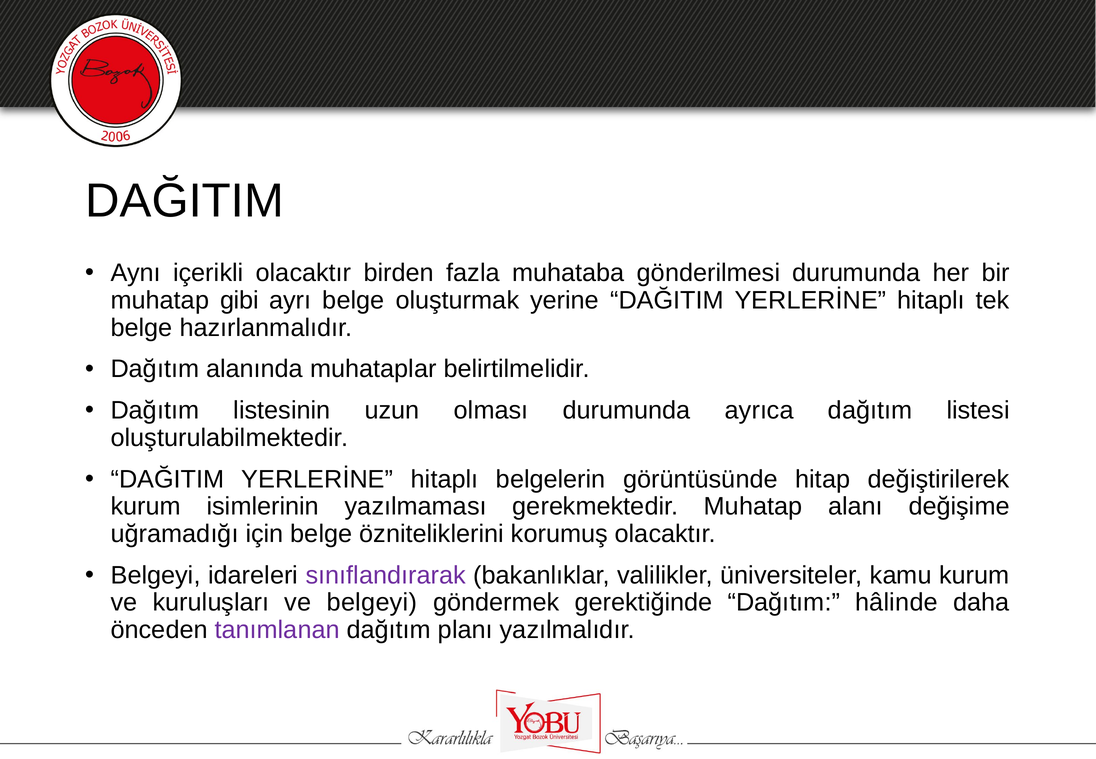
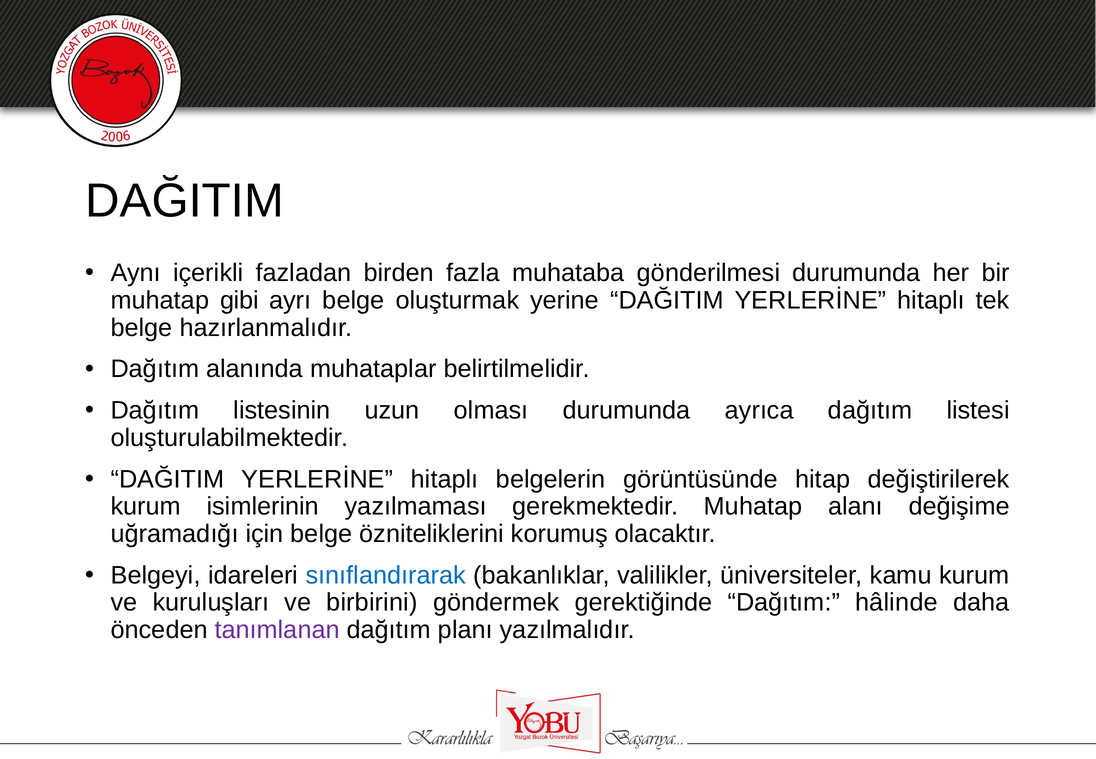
içerikli olacaktır: olacaktır -> fazladan
sınıflandırarak colour: purple -> blue
ve belgeyi: belgeyi -> birbirini
